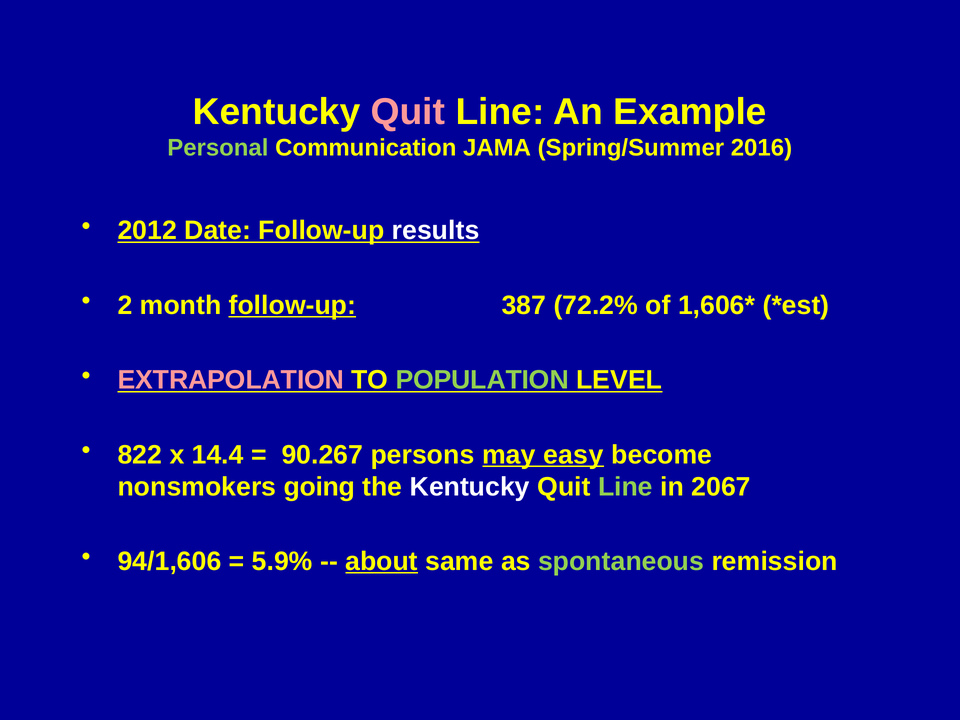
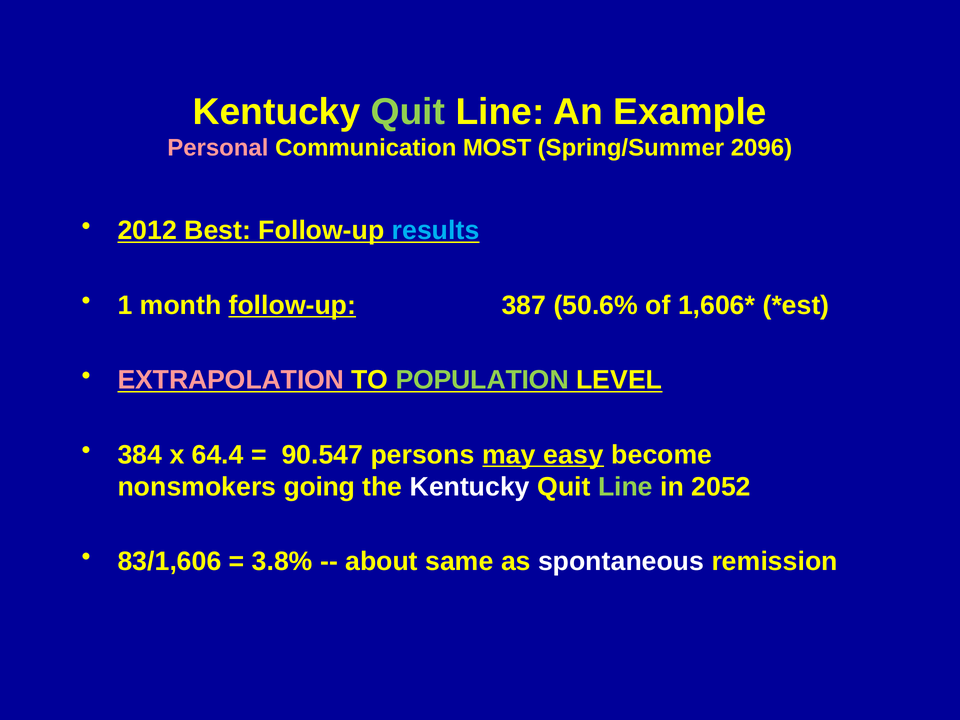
Quit at (408, 112) colour: pink -> light green
Personal colour: light green -> pink
JAMA: JAMA -> MOST
2016: 2016 -> 2096
Date: Date -> Best
results colour: white -> light blue
2: 2 -> 1
72.2%: 72.2% -> 50.6%
822: 822 -> 384
14.4: 14.4 -> 64.4
90.267: 90.267 -> 90.547
2067: 2067 -> 2052
94/1,606: 94/1,606 -> 83/1,606
5.9%: 5.9% -> 3.8%
about underline: present -> none
spontaneous colour: light green -> white
